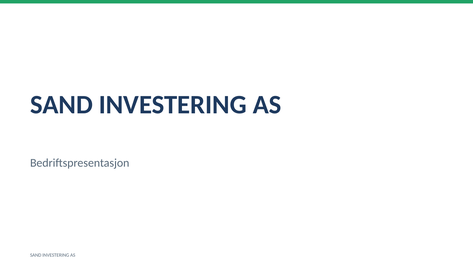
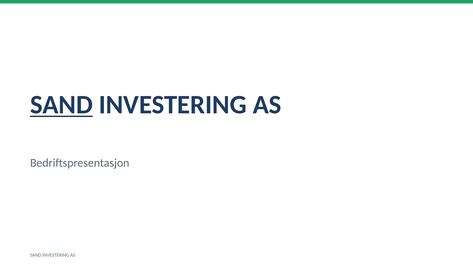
SAND at (61, 105) underline: none -> present
